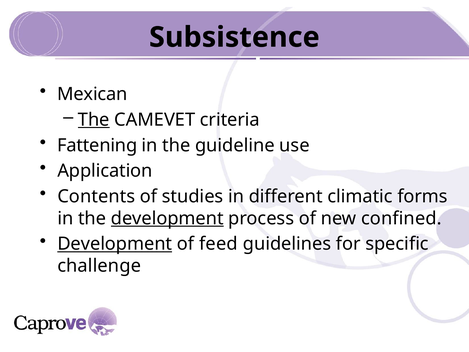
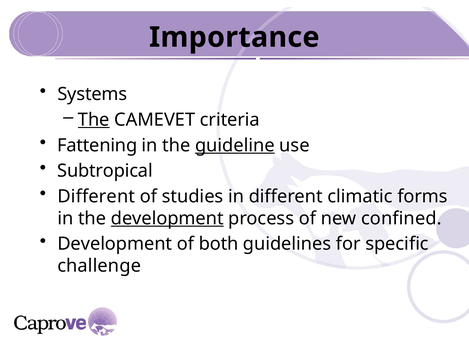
Subsistence: Subsistence -> Importance
Mexican: Mexican -> Systems
guideline underline: none -> present
Application: Application -> Subtropical
Contents at (96, 196): Contents -> Different
Development at (115, 244) underline: present -> none
feed: feed -> both
